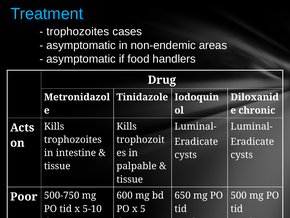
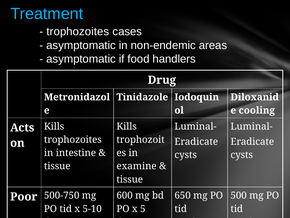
chronic: chronic -> cooling
palpable: palpable -> examine
